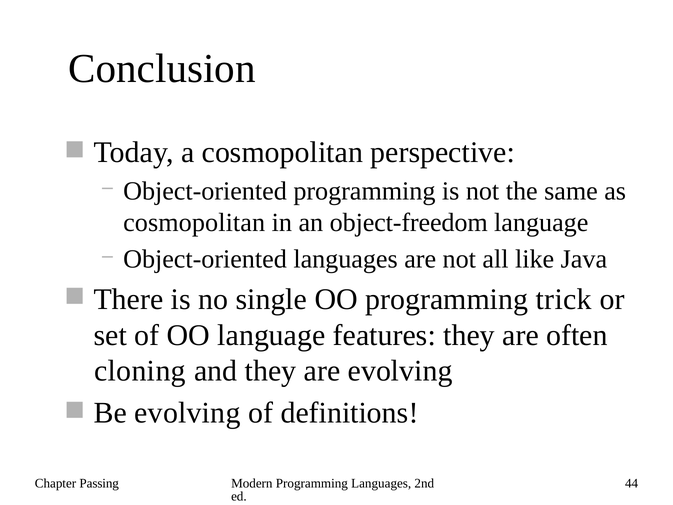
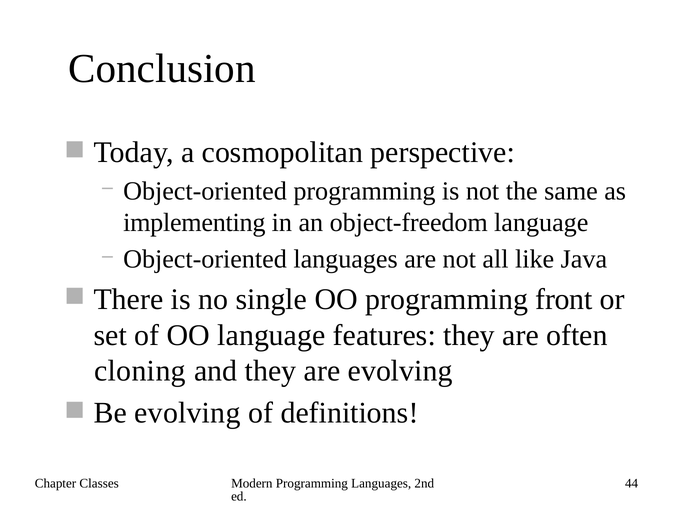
cosmopolitan at (194, 222): cosmopolitan -> implementing
trick: trick -> front
Passing: Passing -> Classes
